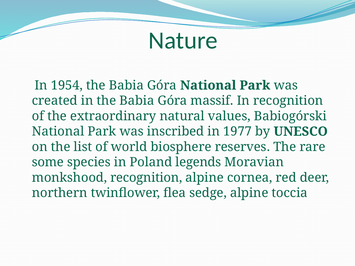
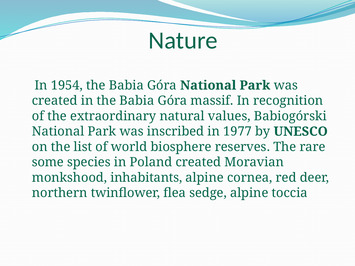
Poland legends: legends -> created
monkshood recognition: recognition -> inhabitants
